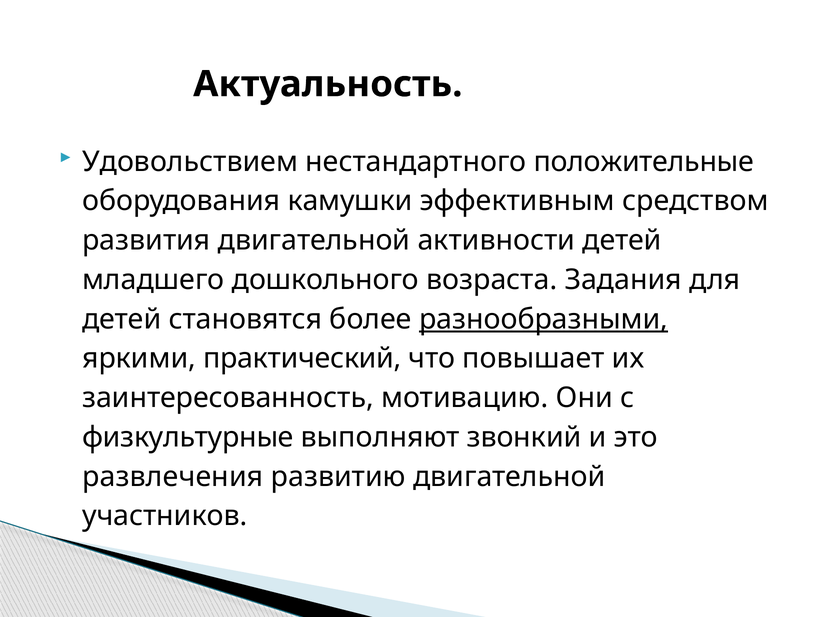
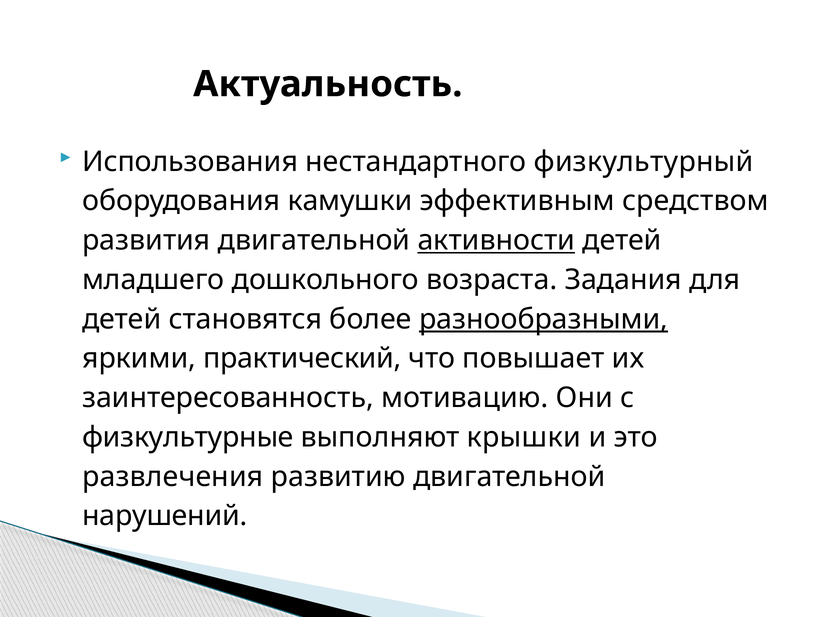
Удовольствием: Удовольствием -> Использования
положительные: положительные -> физкультурный
активности underline: none -> present
звонкий: звонкий -> крышки
участников: участников -> нарушений
